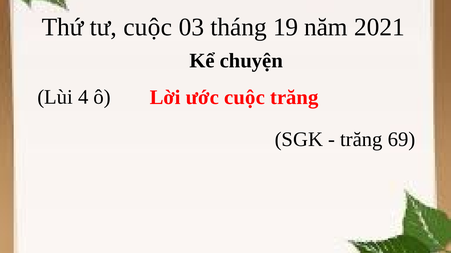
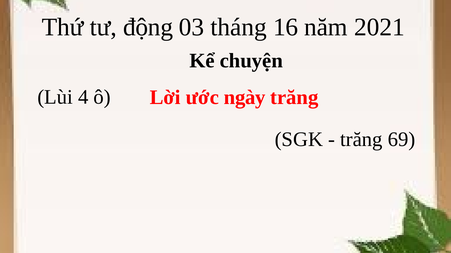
tư cuộc: cuộc -> động
19: 19 -> 16
ước cuộc: cuộc -> ngày
